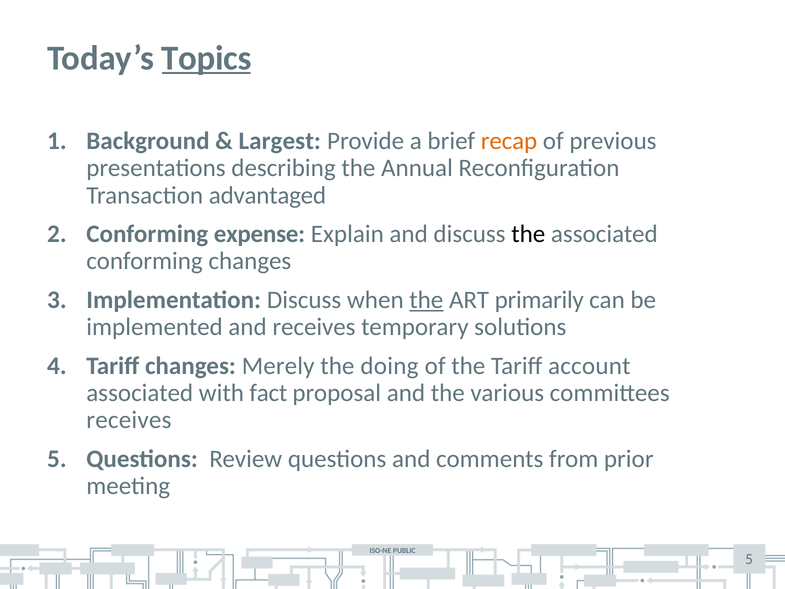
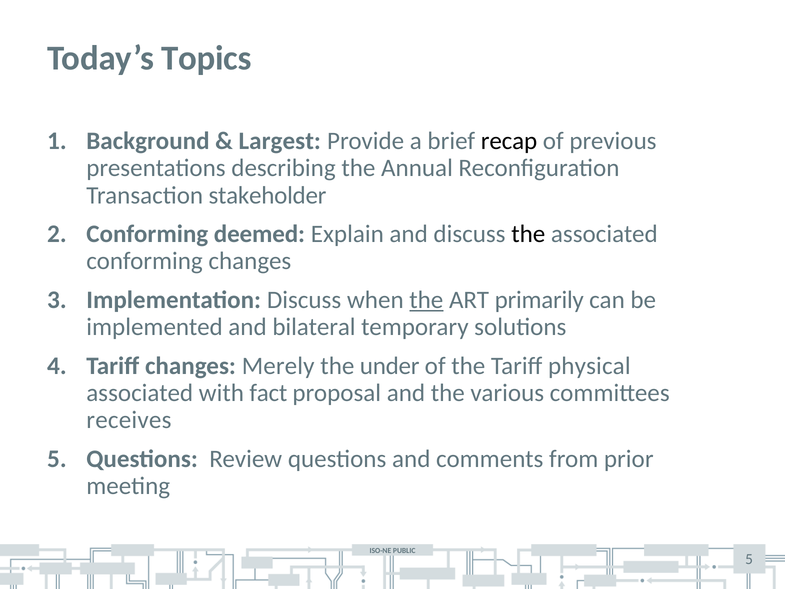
Topics underline: present -> none
recap colour: orange -> black
advantaged: advantaged -> stakeholder
expense: expense -> deemed
and receives: receives -> bilateral
doing: doing -> under
account: account -> physical
